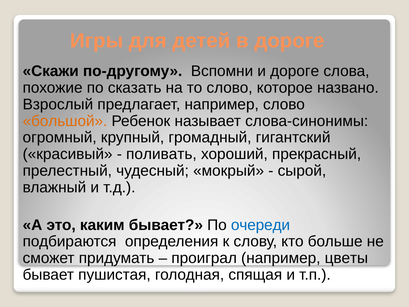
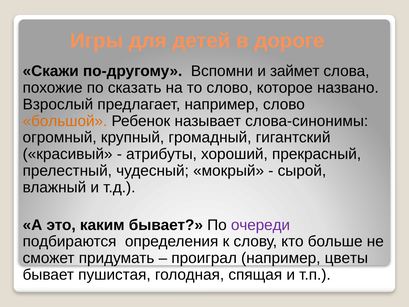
и дороге: дороге -> займет
поливать: поливать -> атрибуты
очереди colour: blue -> purple
